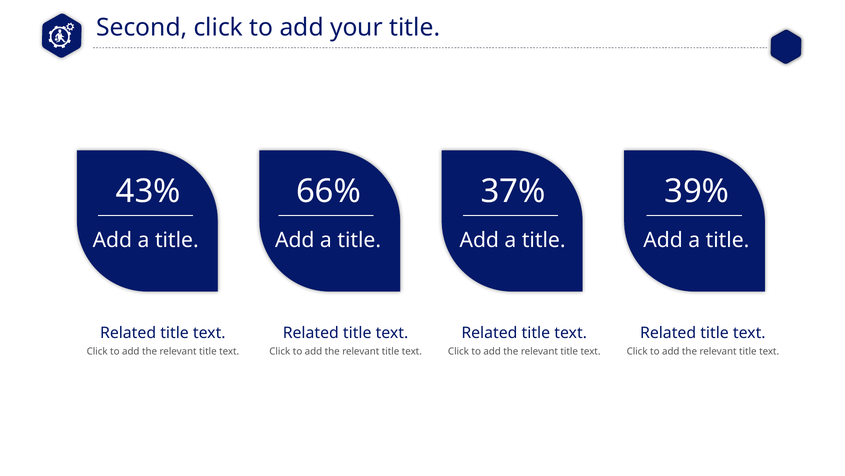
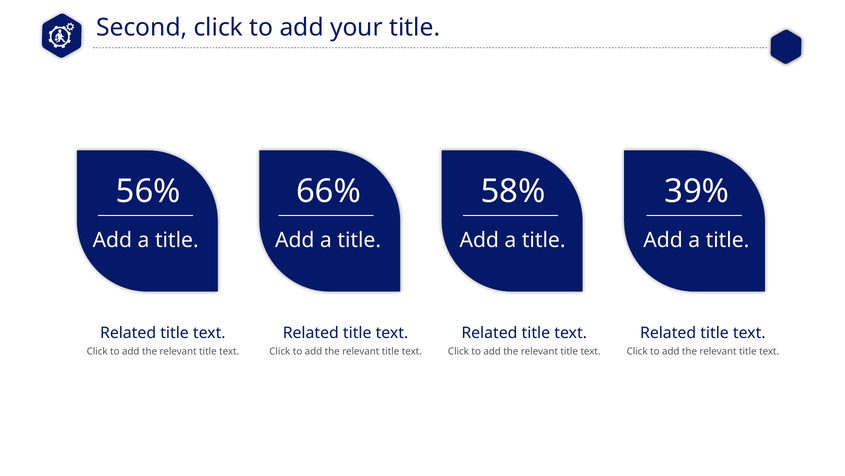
43%: 43% -> 56%
37%: 37% -> 58%
